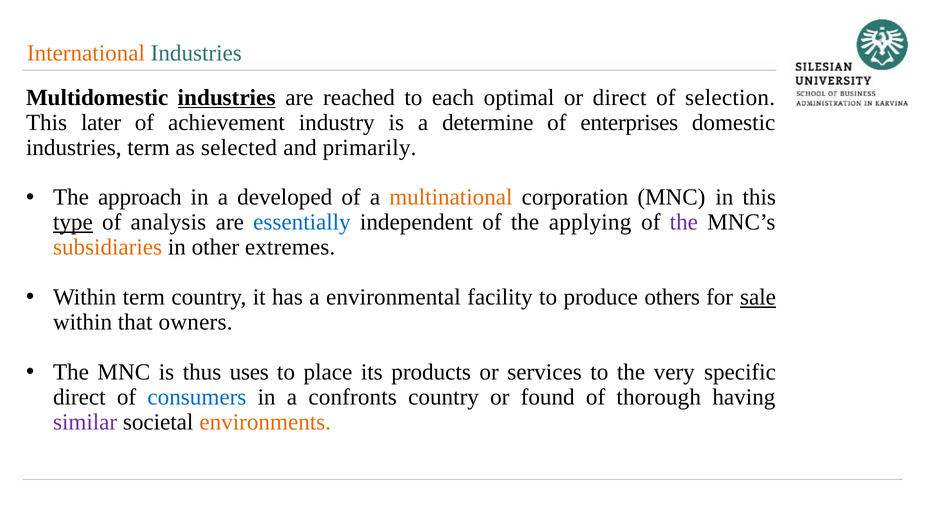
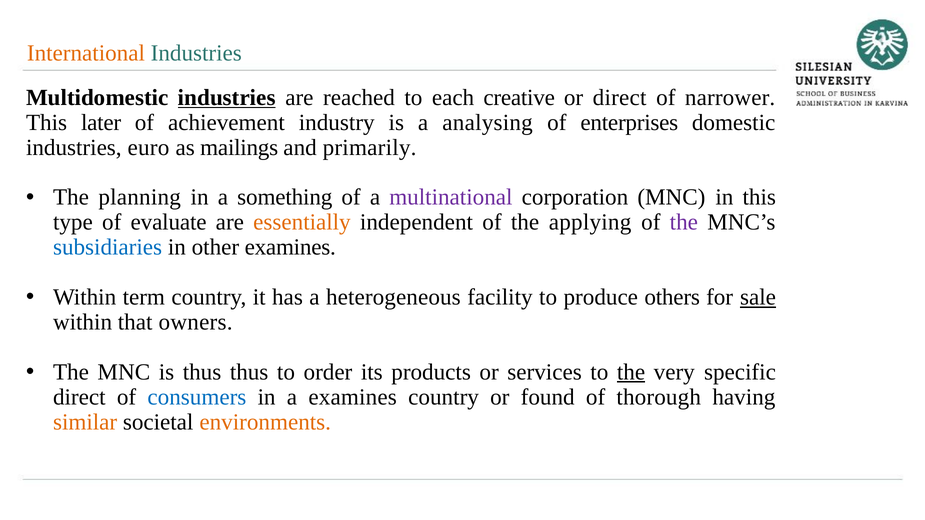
optimal: optimal -> creative
selection: selection -> narrower
determine: determine -> analysing
industries term: term -> euro
selected: selected -> mailings
approach: approach -> planning
developed: developed -> something
multinational colour: orange -> purple
type underline: present -> none
analysis: analysis -> evaluate
essentially colour: blue -> orange
subsidiaries colour: orange -> blue
other extremes: extremes -> examines
environmental: environmental -> heterogeneous
thus uses: uses -> thus
place: place -> order
the at (631, 372) underline: none -> present
a confronts: confronts -> examines
similar colour: purple -> orange
